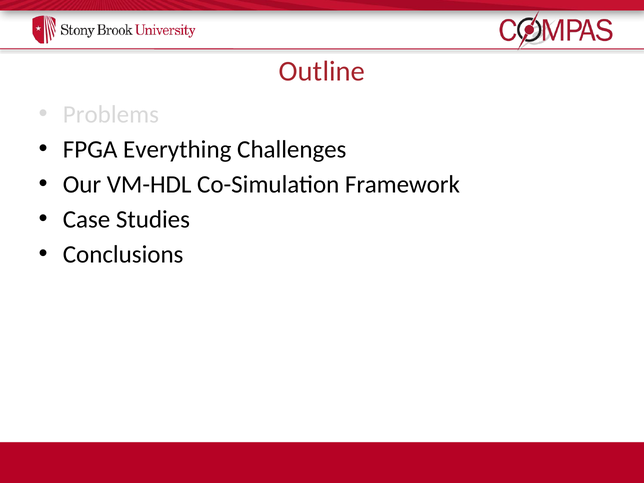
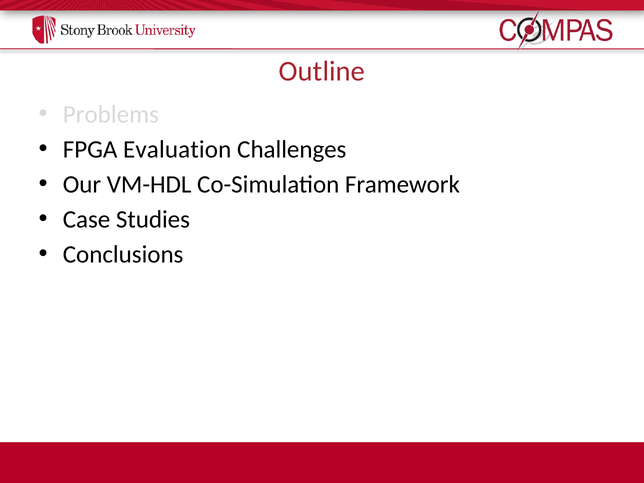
Everything: Everything -> Evaluation
